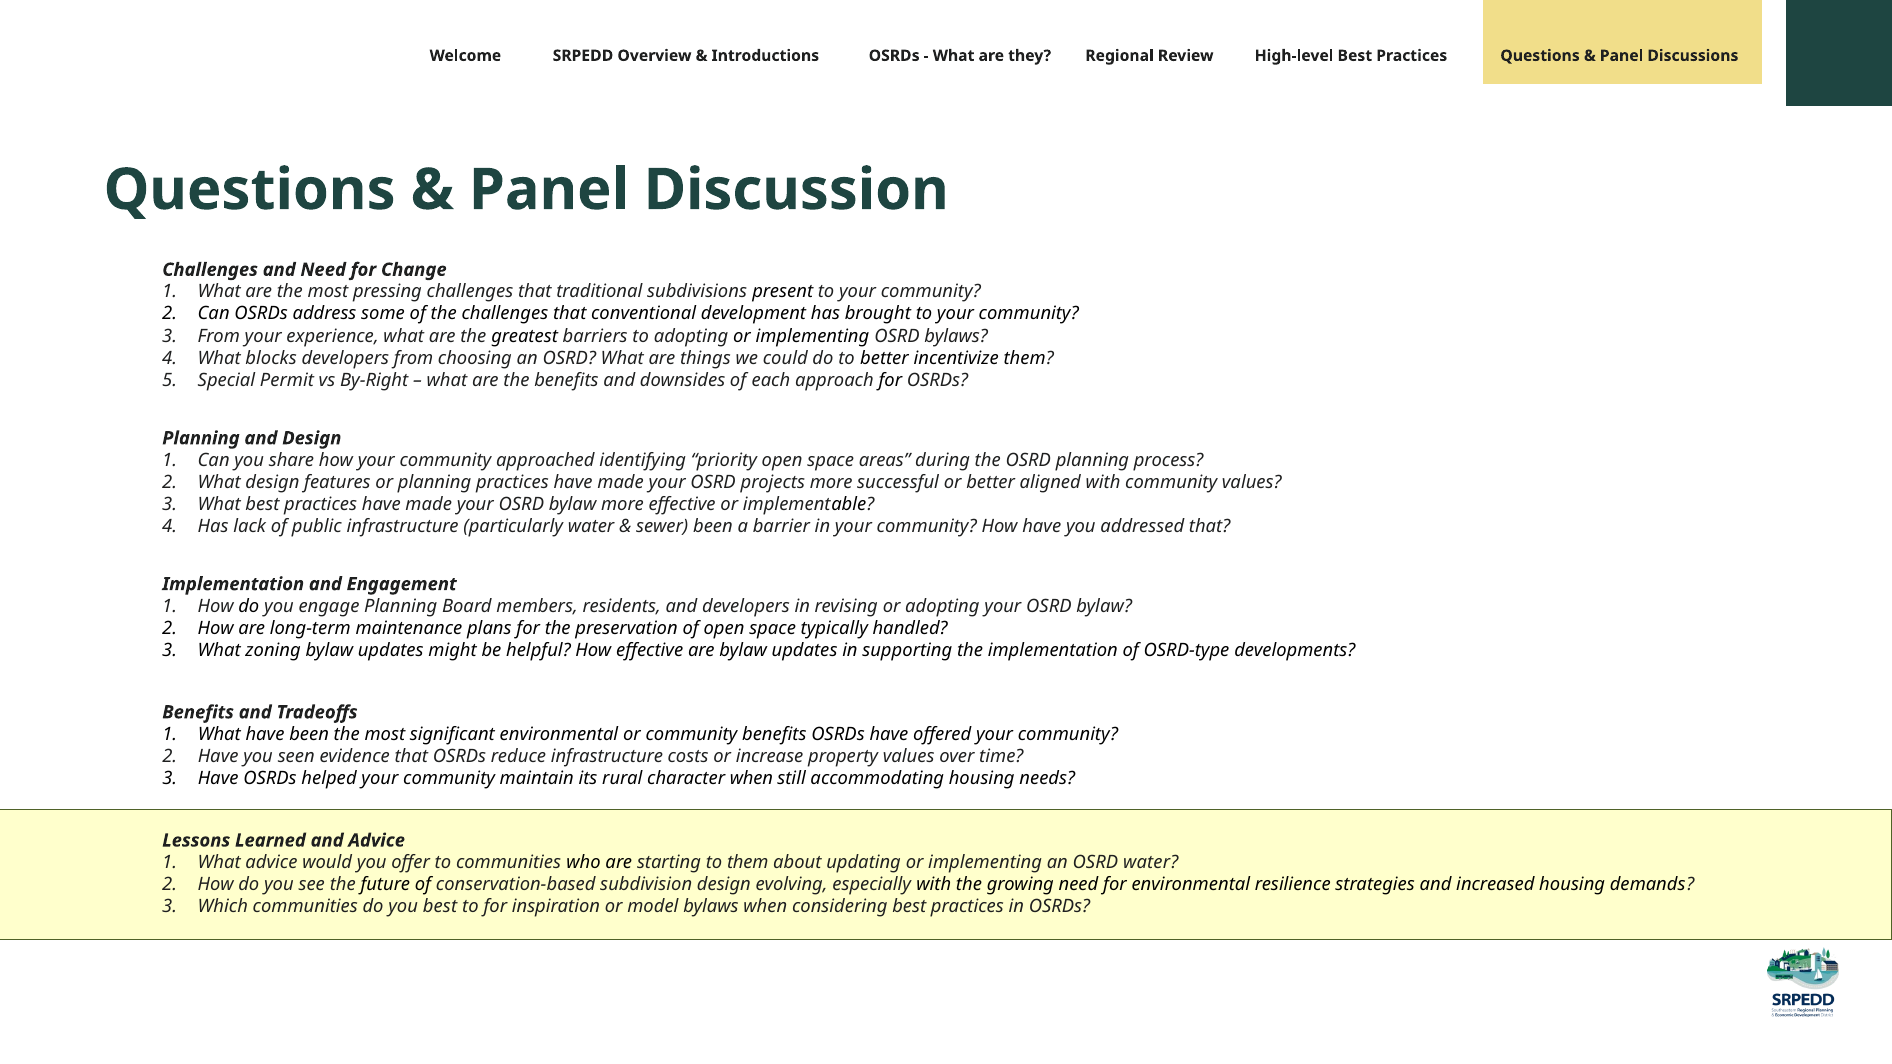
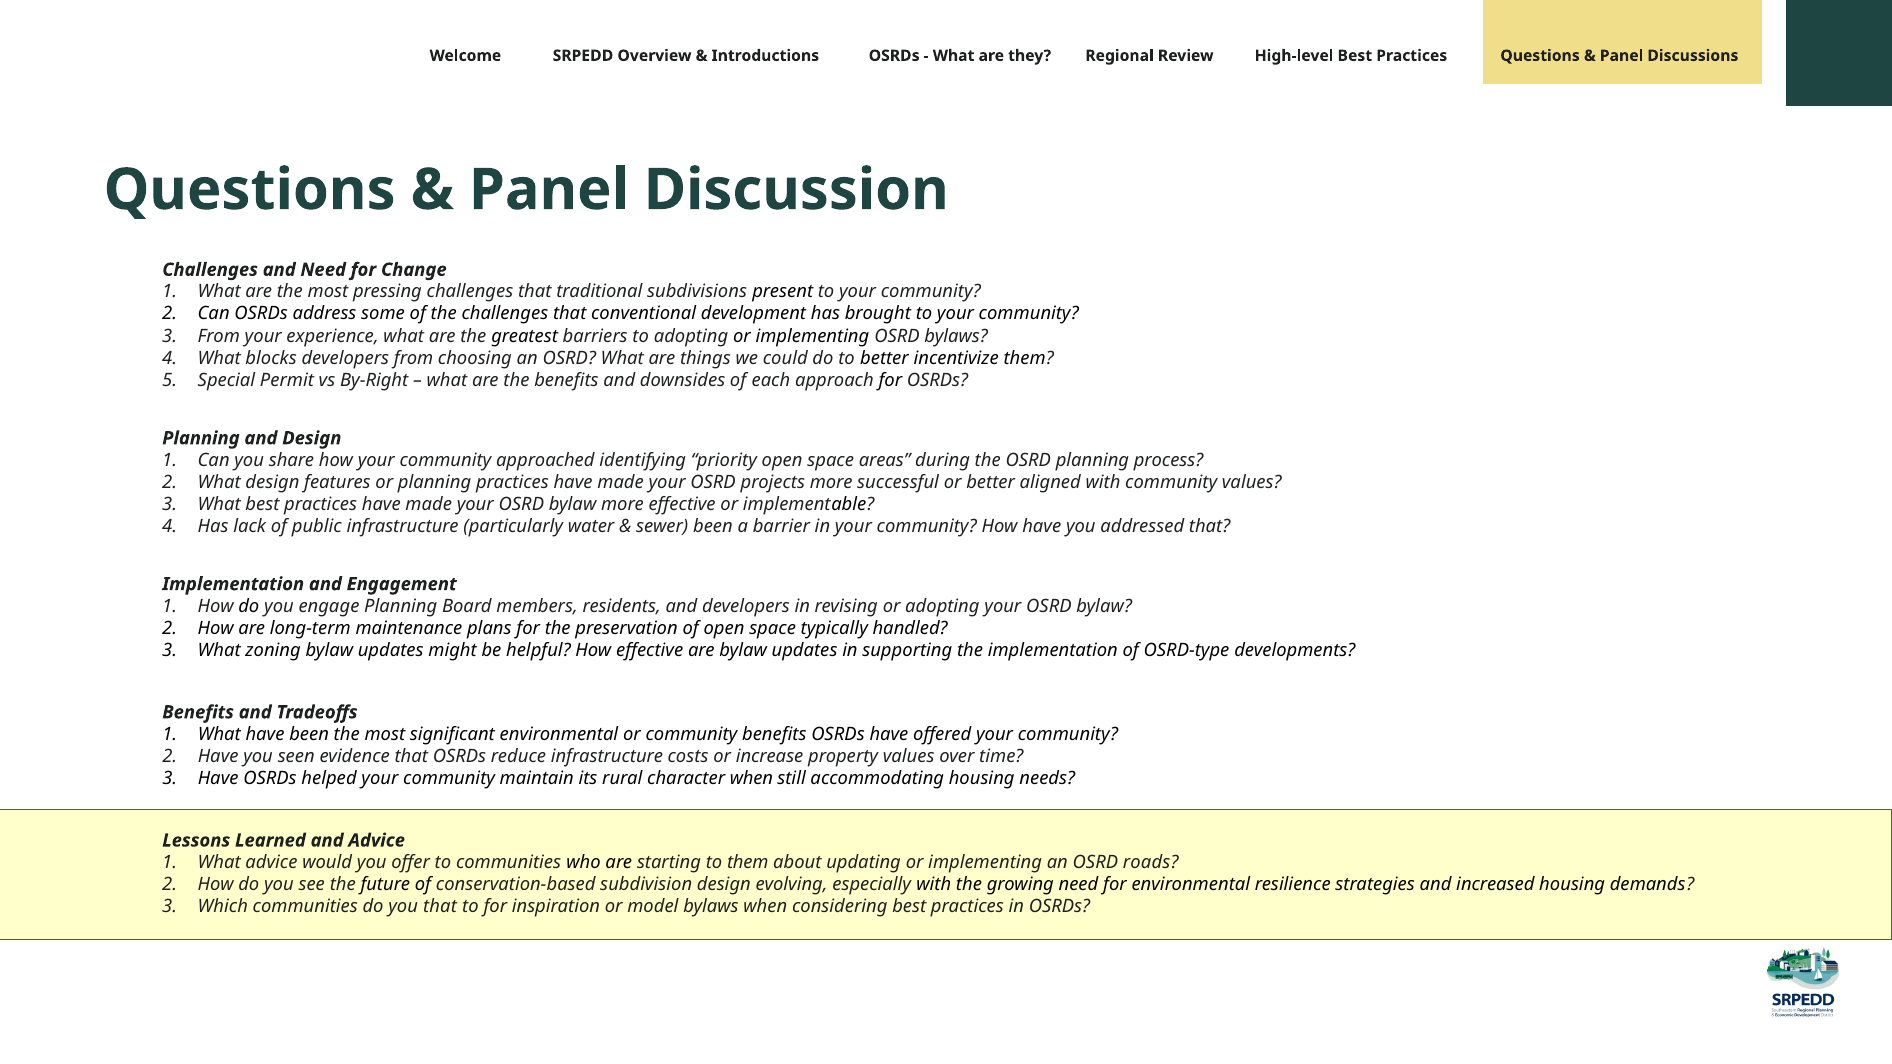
OSRD water: water -> roads
you best: best -> that
